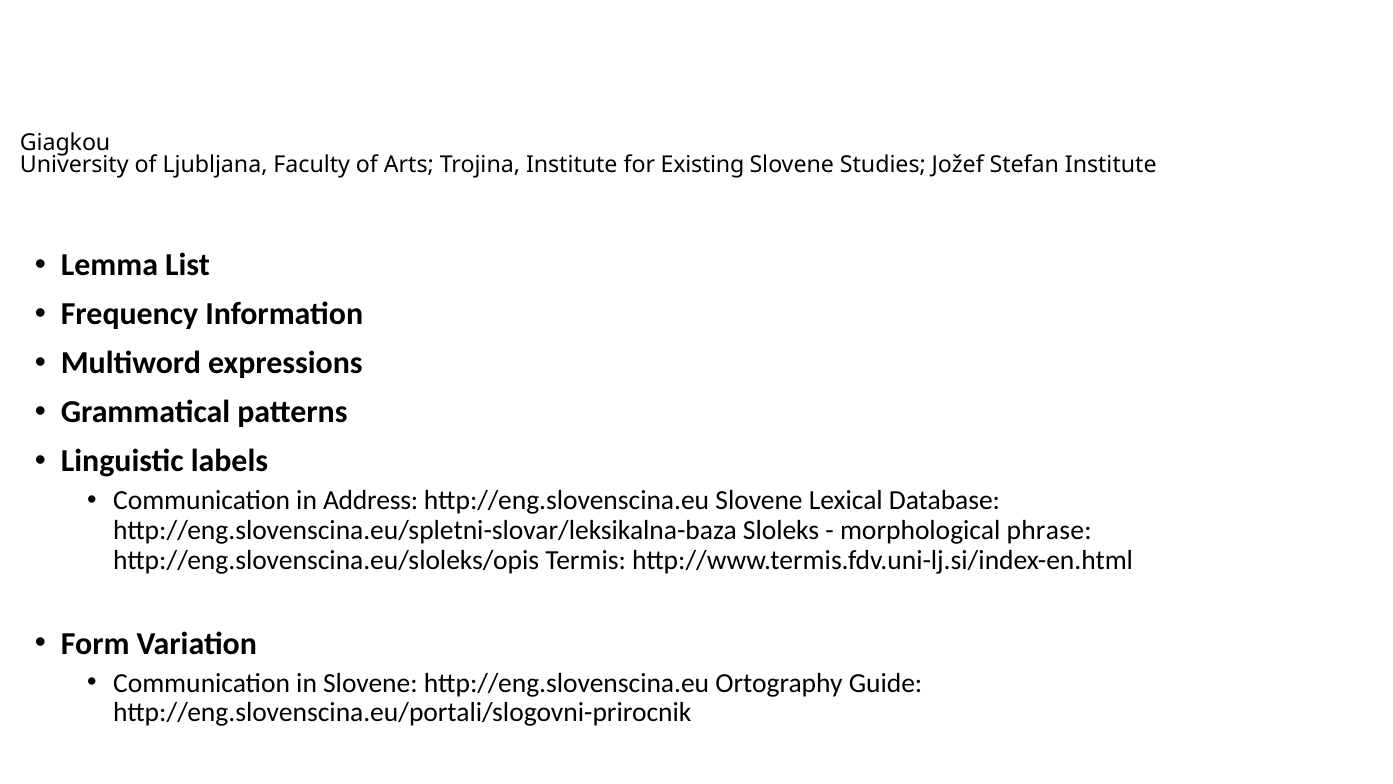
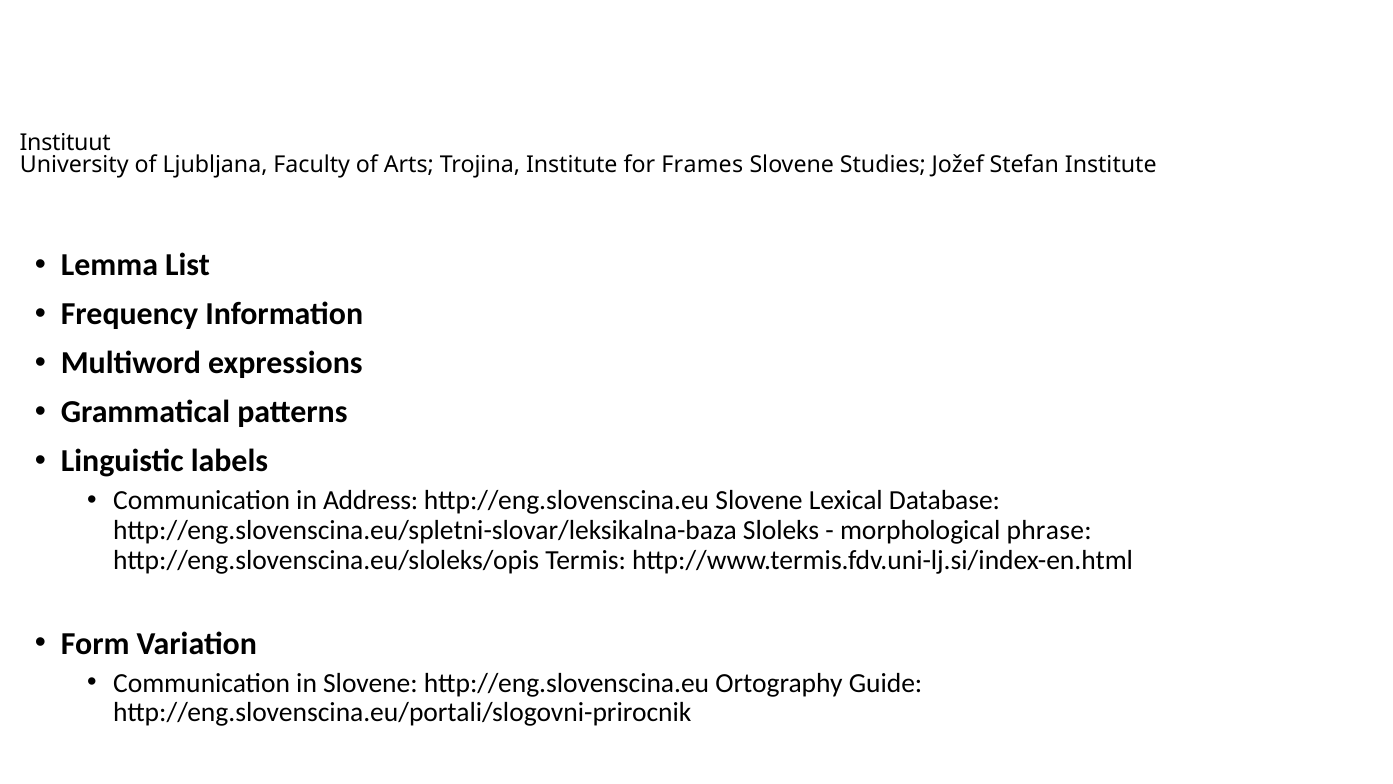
Giagkou: Giagkou -> Instituut
Existing: Existing -> Frames
